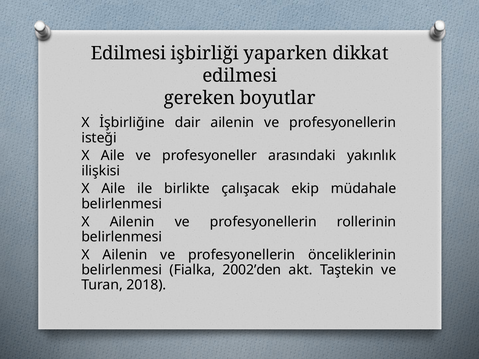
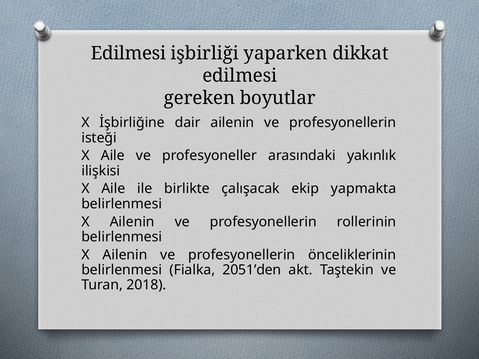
müdahale: müdahale -> yapmakta
2002’den: 2002’den -> 2051’den
